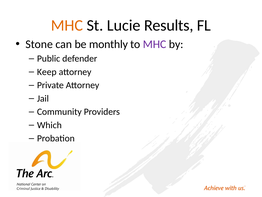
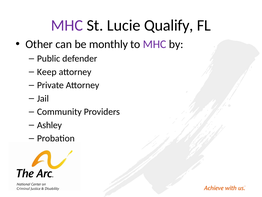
MHC at (67, 25) colour: orange -> purple
Results: Results -> Qualify
Stone: Stone -> Other
Which: Which -> Ashley
